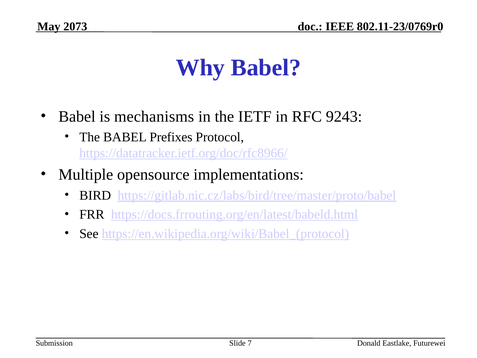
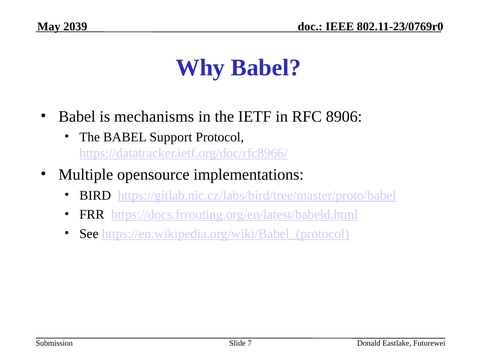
2073: 2073 -> 2039
9243: 9243 -> 8906
Prefixes: Prefixes -> Support
